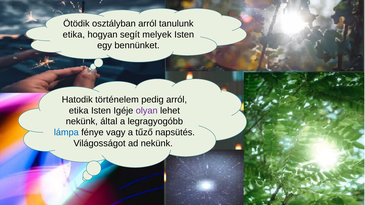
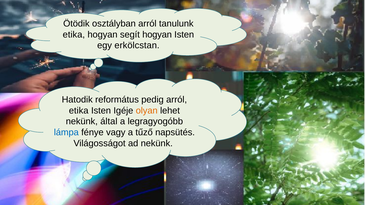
segít melyek: melyek -> hogyan
bennünket: bennünket -> erkölcstan
történelem: történelem -> református
olyan colour: purple -> orange
